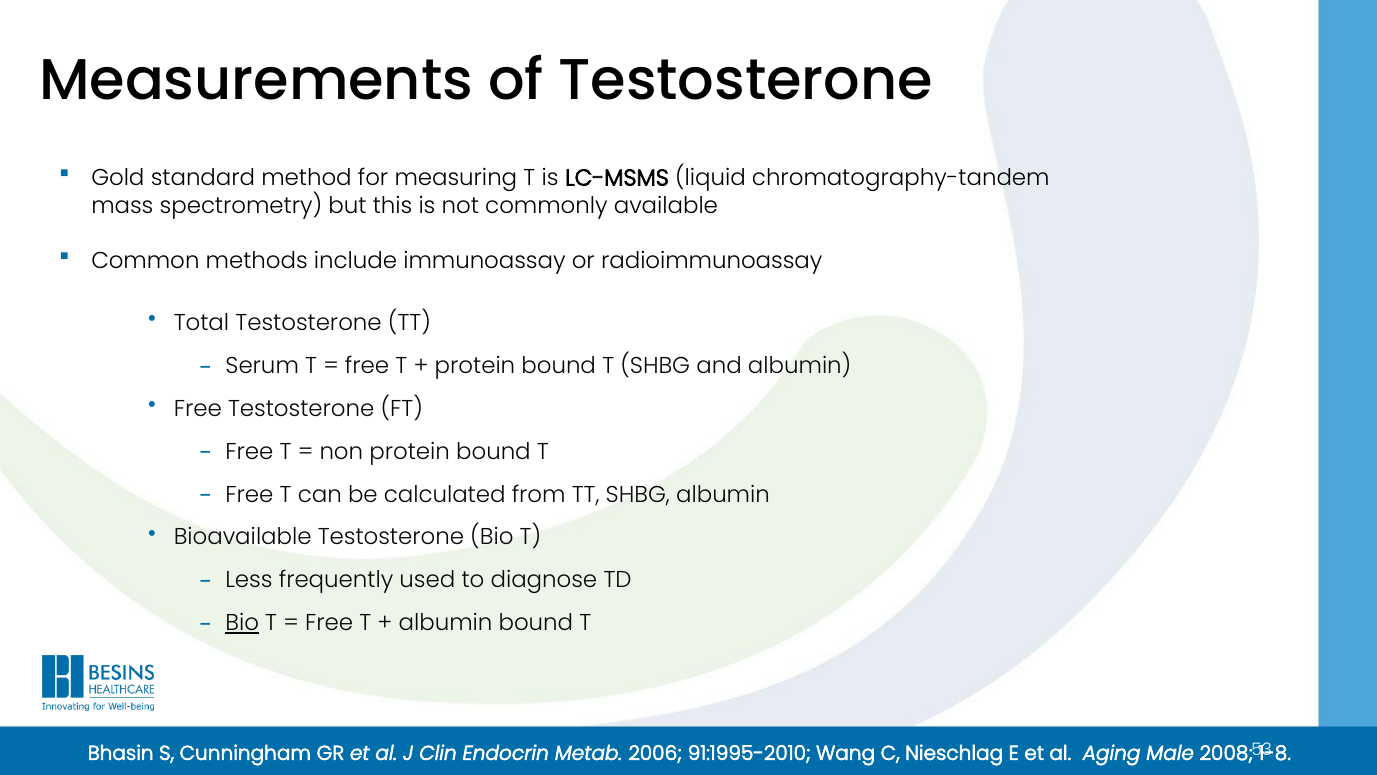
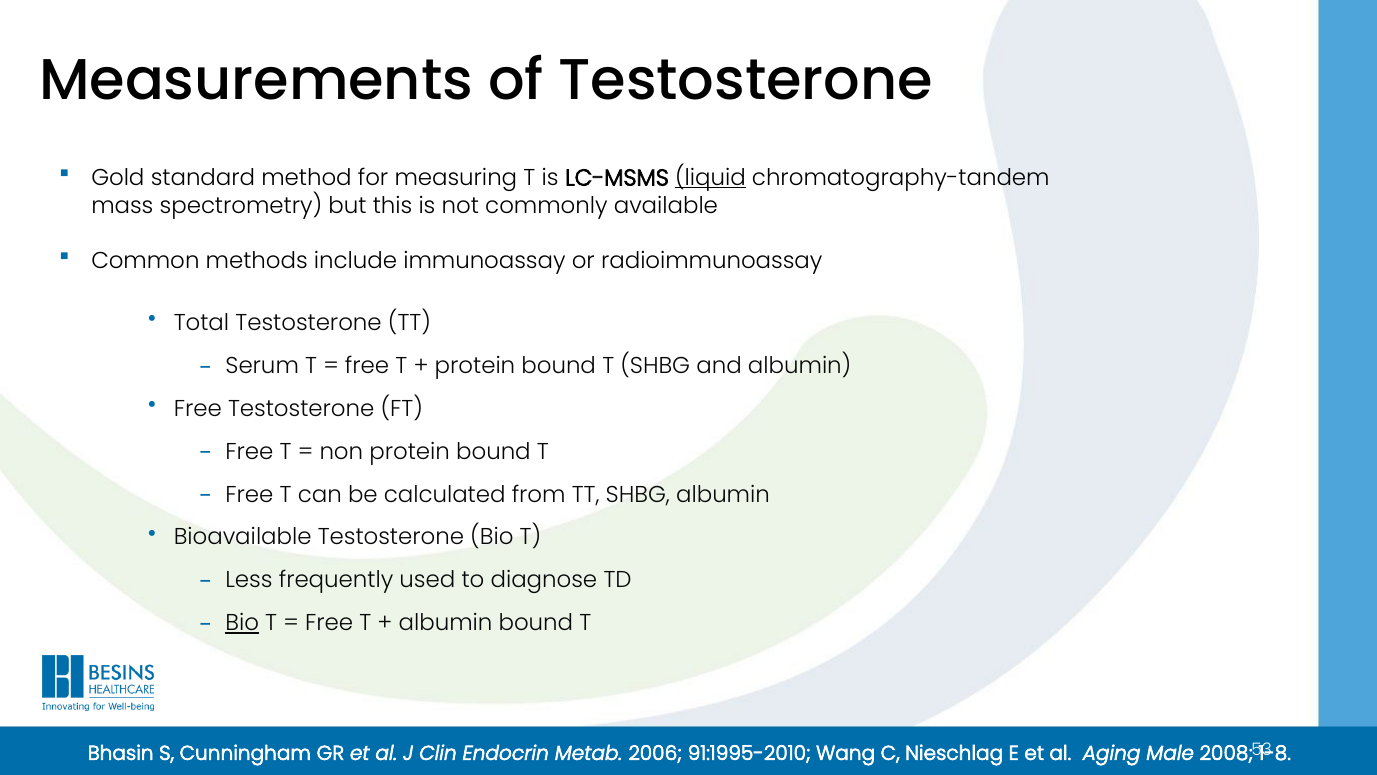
liquid underline: none -> present
